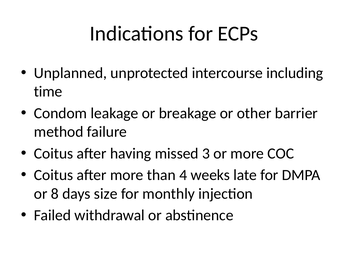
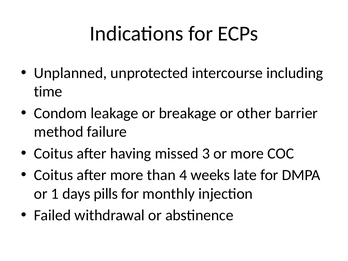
8: 8 -> 1
size: size -> pills
